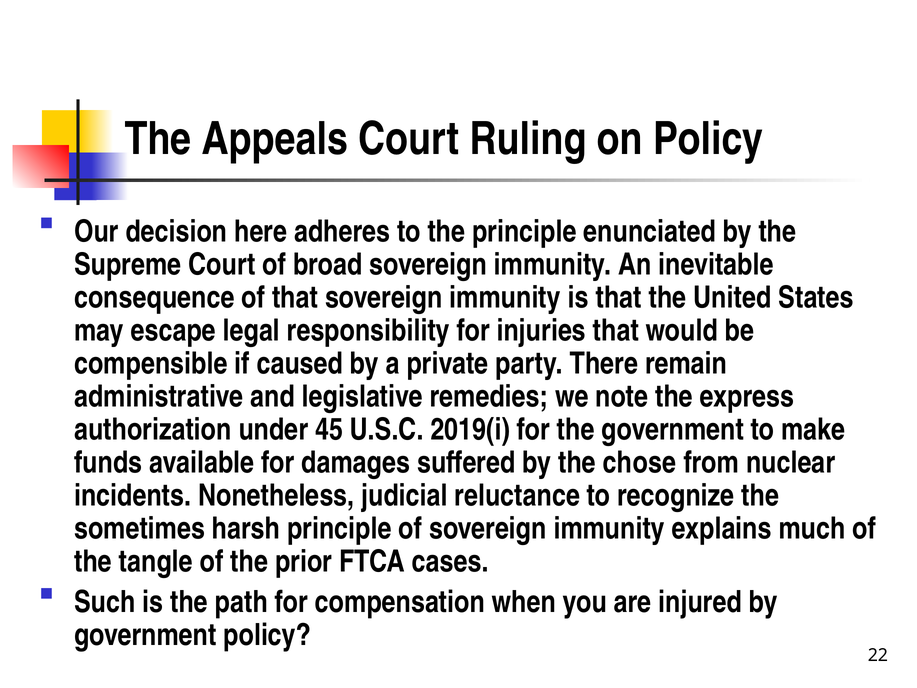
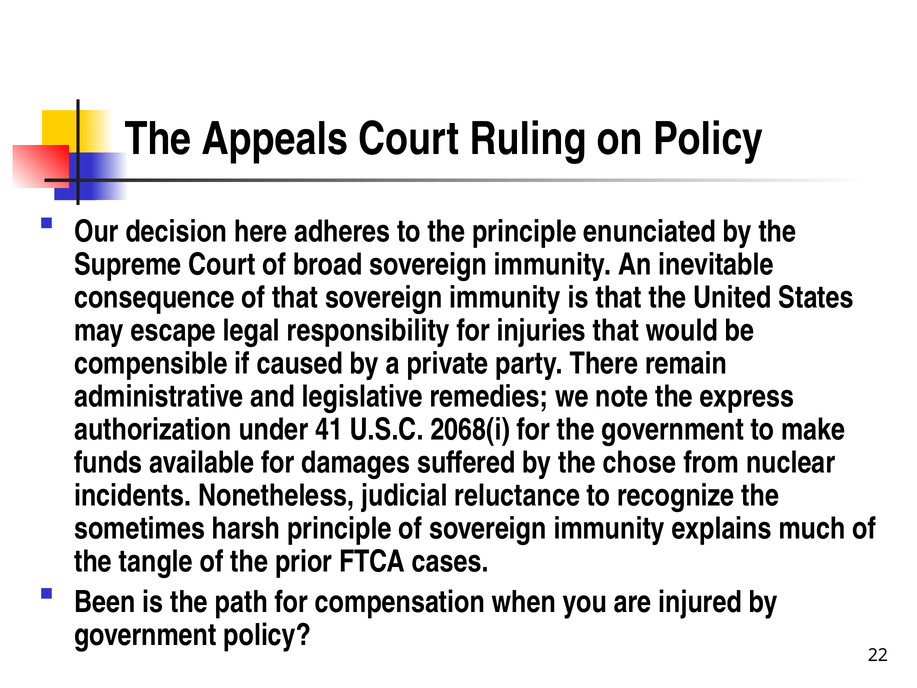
45: 45 -> 41
2019(i: 2019(i -> 2068(i
Such: Such -> Been
